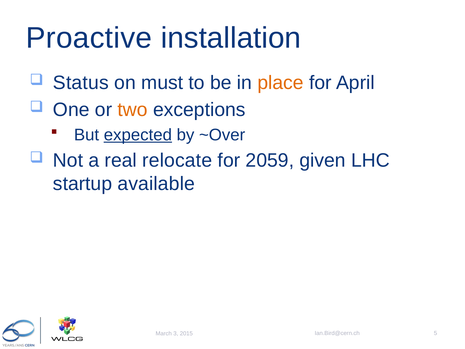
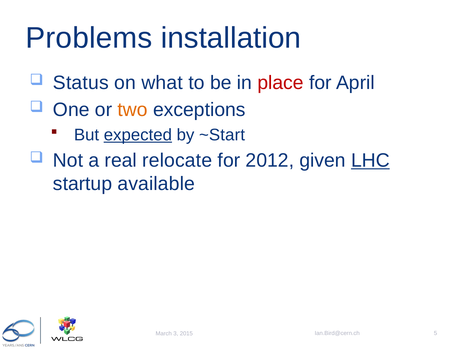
Proactive: Proactive -> Problems
must: must -> what
place colour: orange -> red
~Over: ~Over -> ~Start
2059: 2059 -> 2012
LHC underline: none -> present
